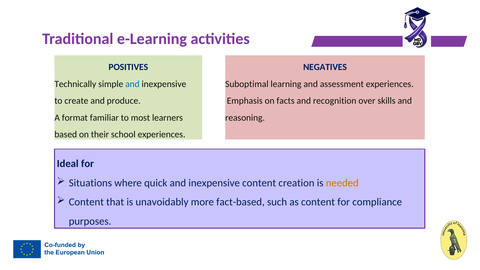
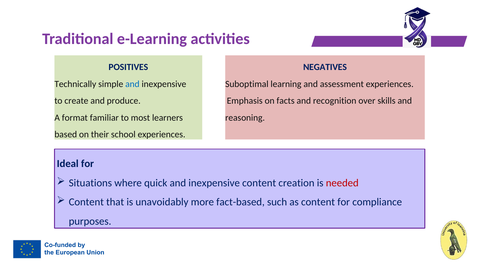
needed colour: orange -> red
